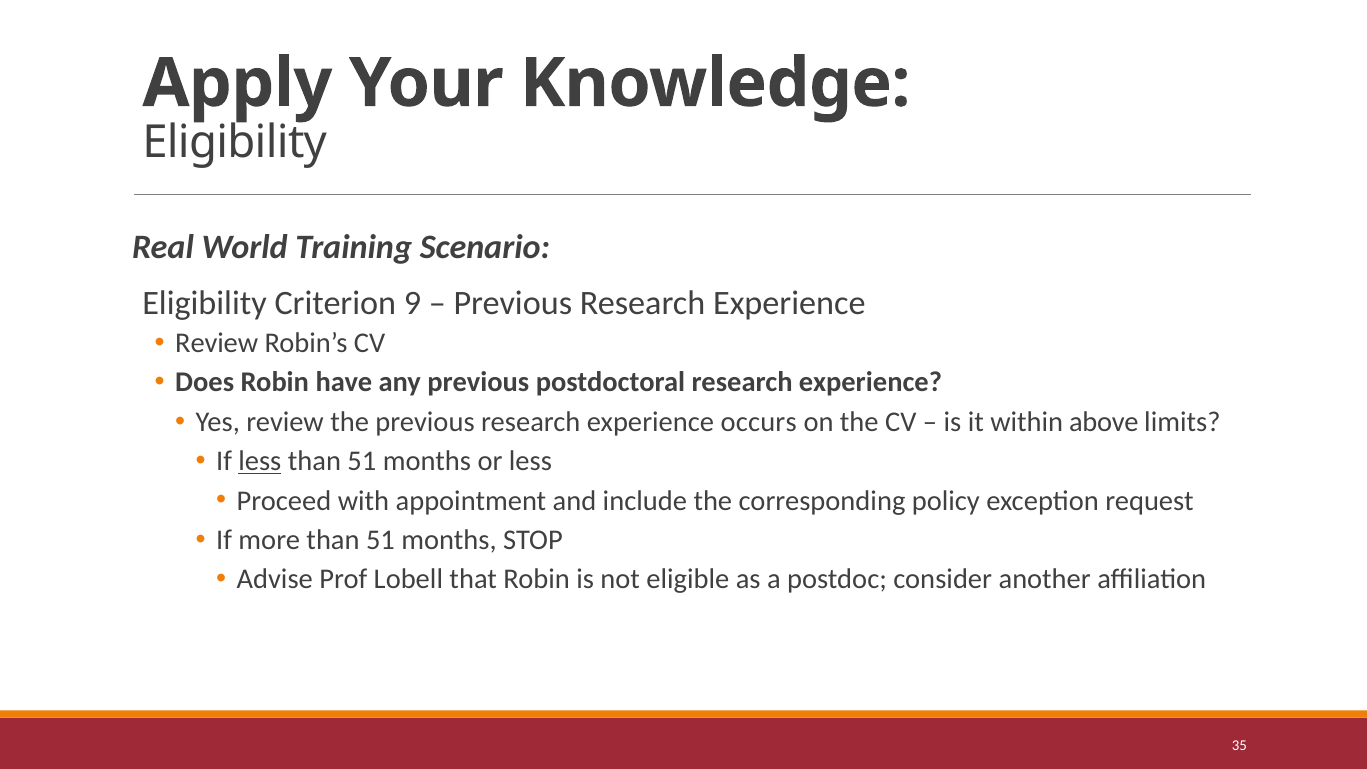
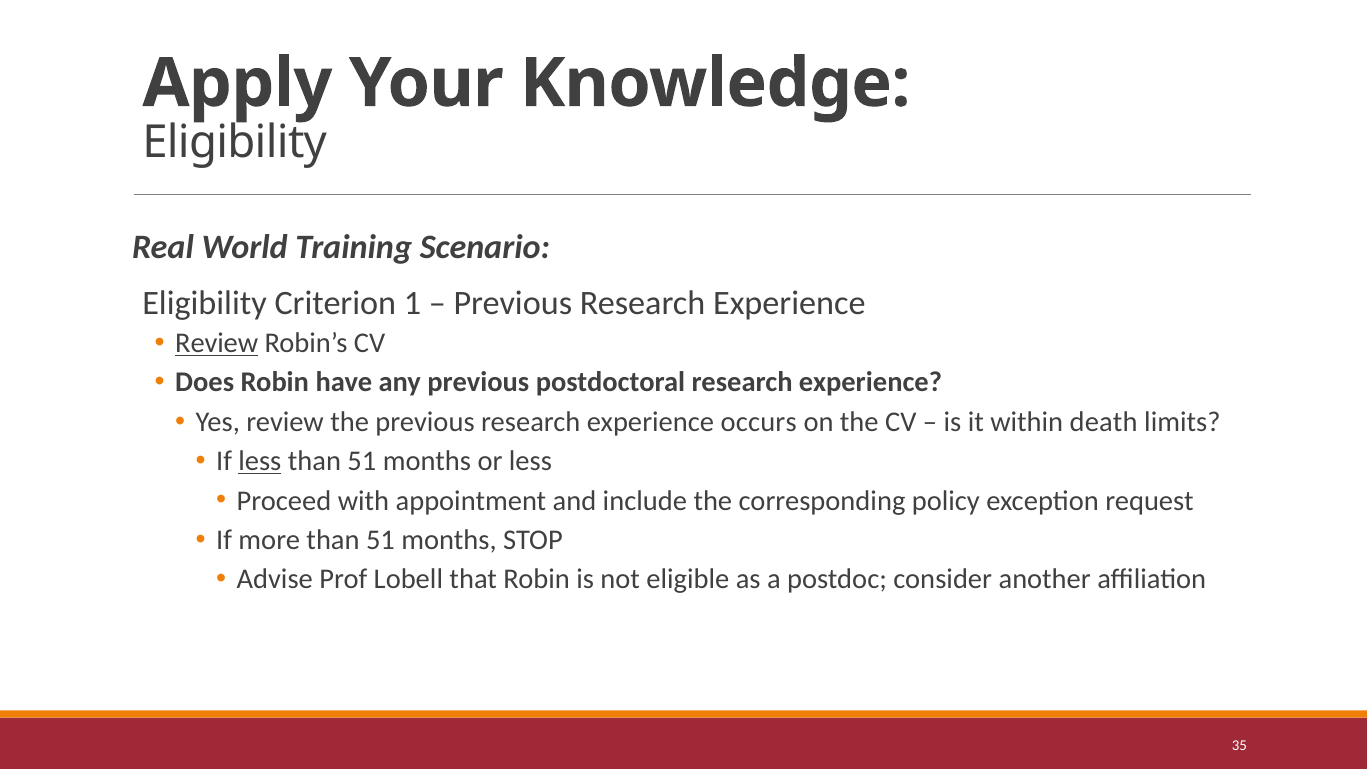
9: 9 -> 1
Review at (217, 343) underline: none -> present
above: above -> death
